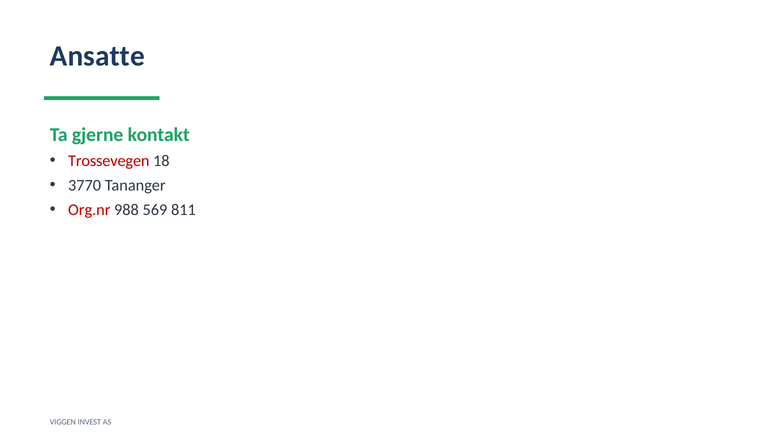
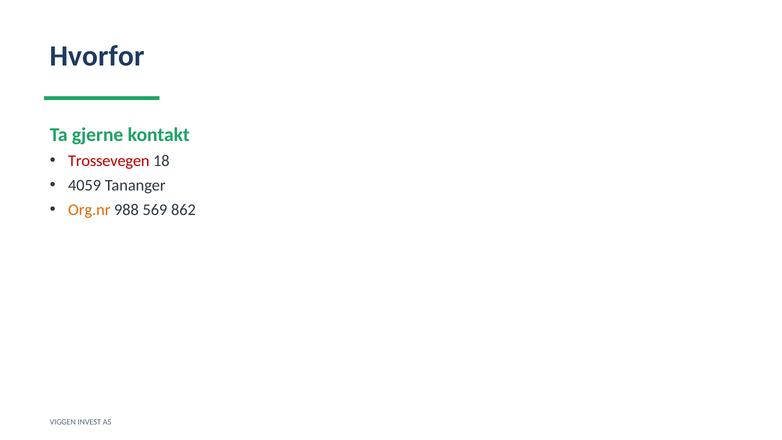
Ansatte: Ansatte -> Hvorfor
3770: 3770 -> 4059
Org.nr colour: red -> orange
811: 811 -> 862
